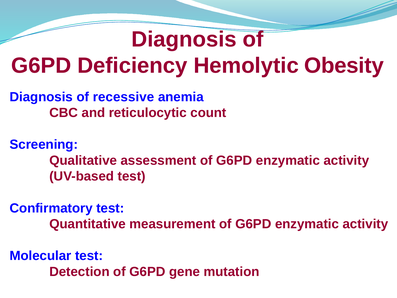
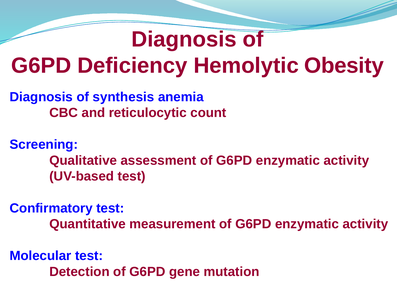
recessive: recessive -> synthesis
